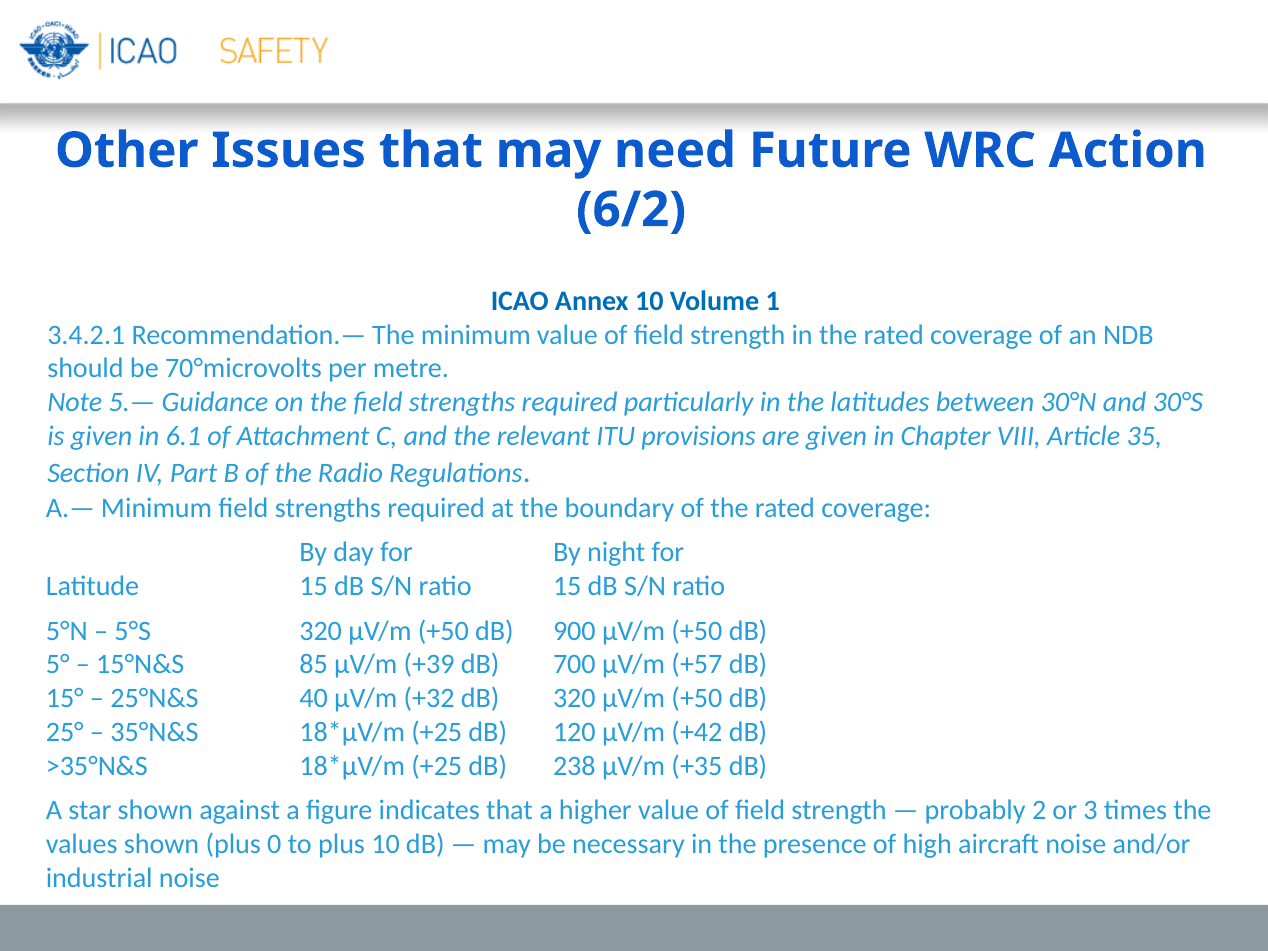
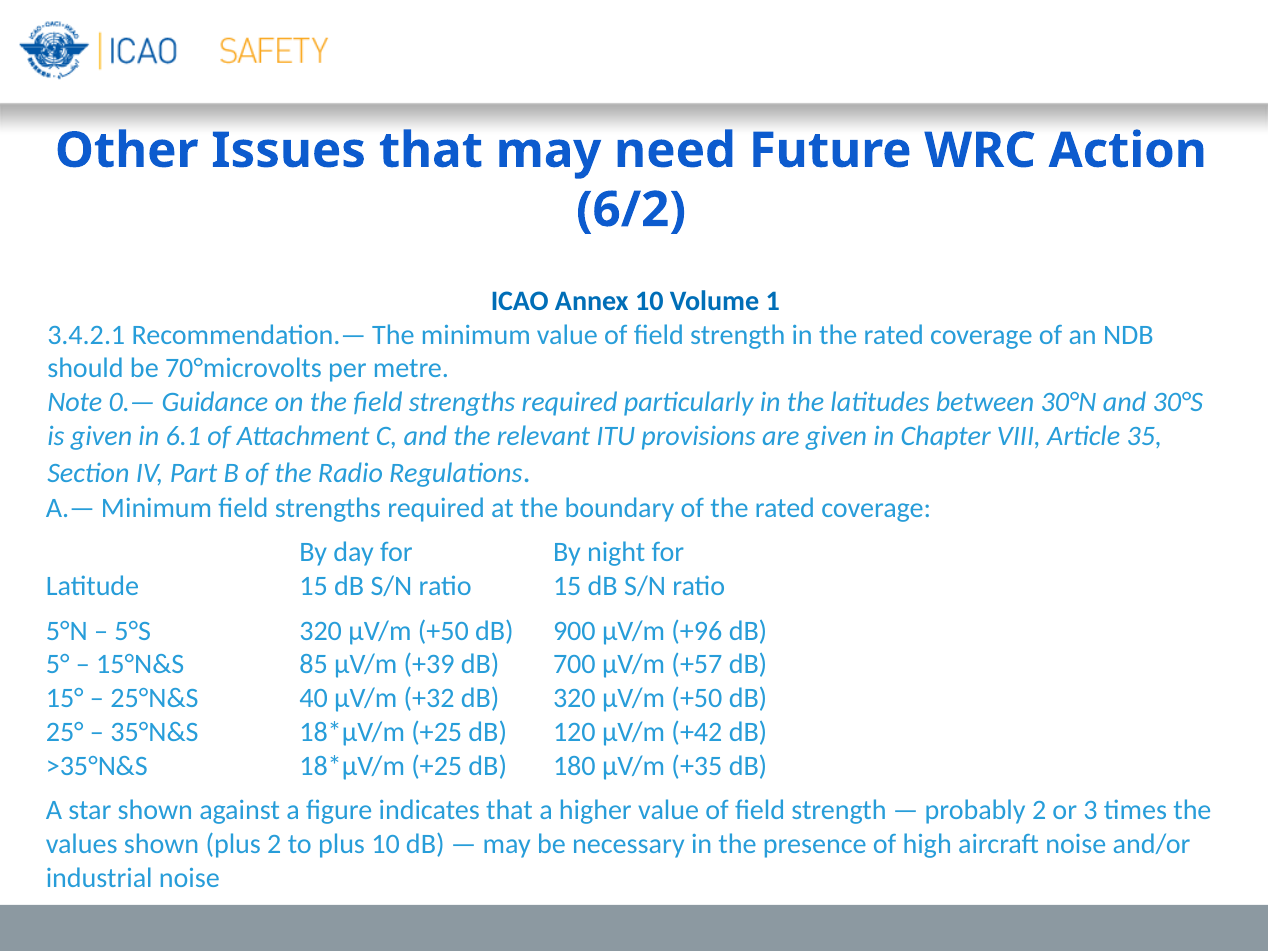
5.—: 5.— -> 0.—
900 μV/m +50: +50 -> +96
238: 238 -> 180
plus 0: 0 -> 2
